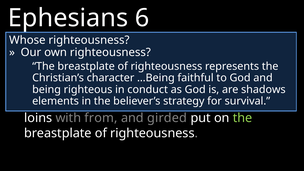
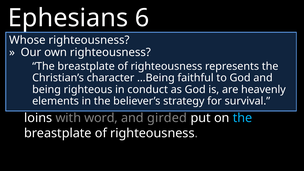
shadows: shadows -> heavenly
from: from -> word
the at (243, 118) colour: light green -> light blue
